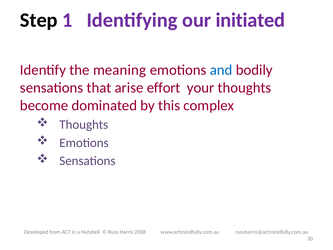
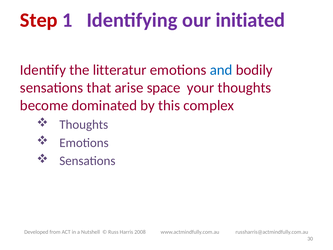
Step colour: black -> red
meaning: meaning -> litteratur
effort: effort -> space
